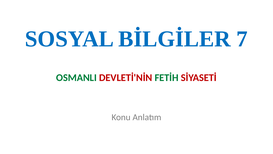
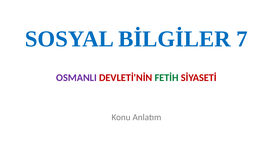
OSMANLI colour: green -> purple
